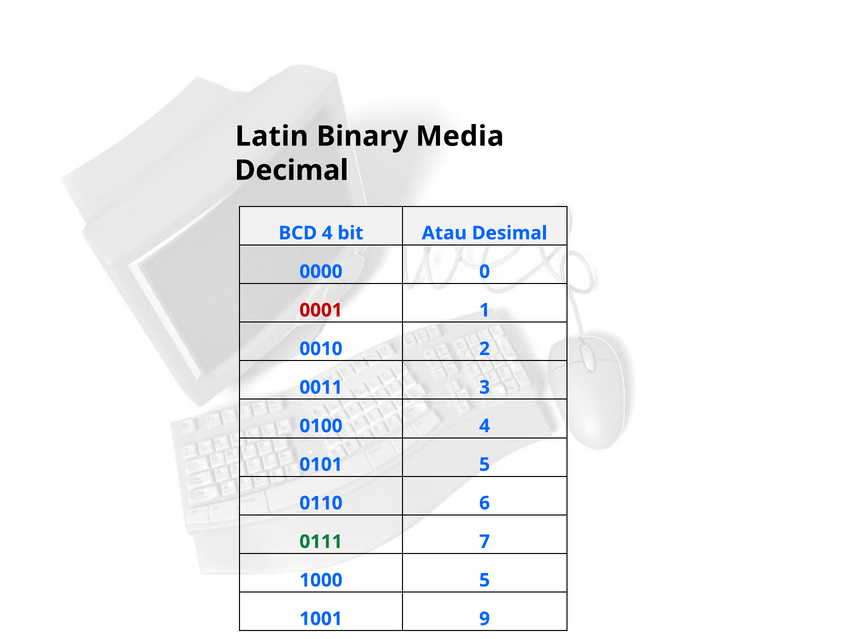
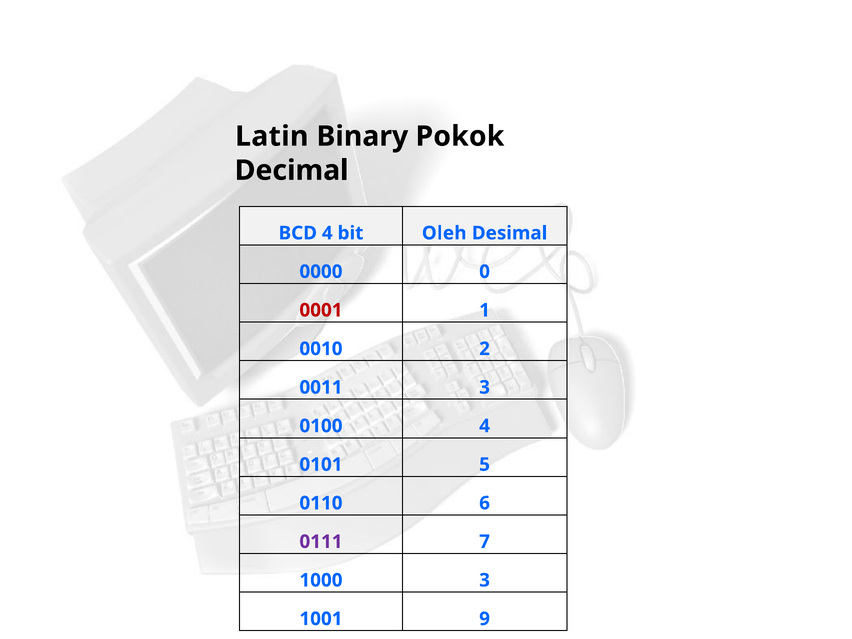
Media: Media -> Pokok
Atau: Atau -> Oleh
0111 colour: green -> purple
1000 5: 5 -> 3
